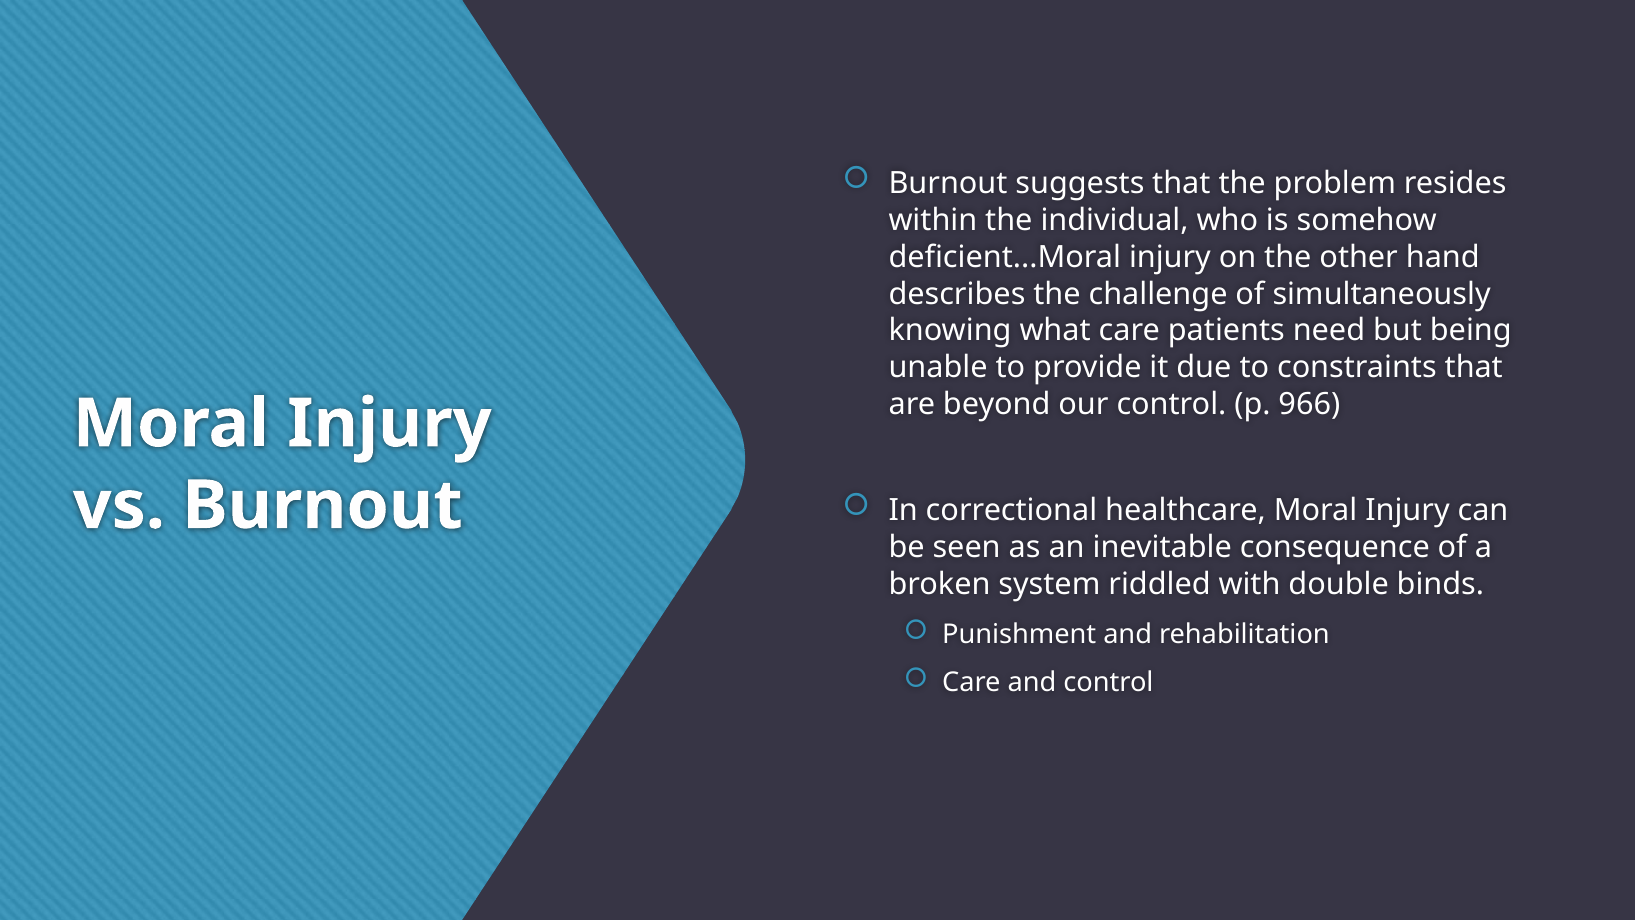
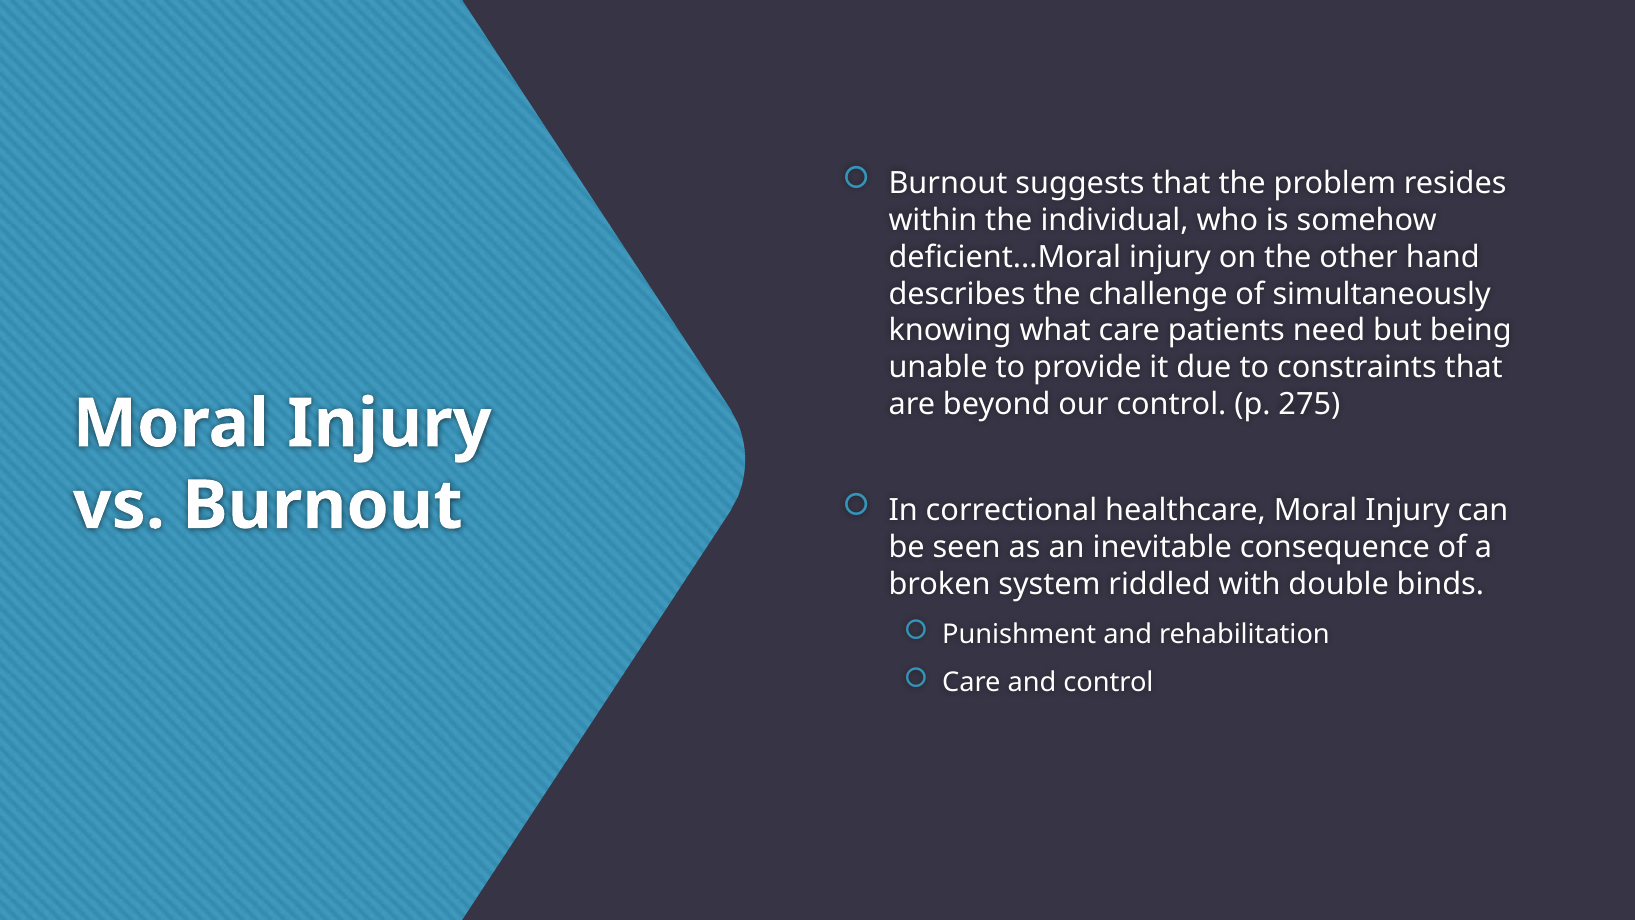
966: 966 -> 275
